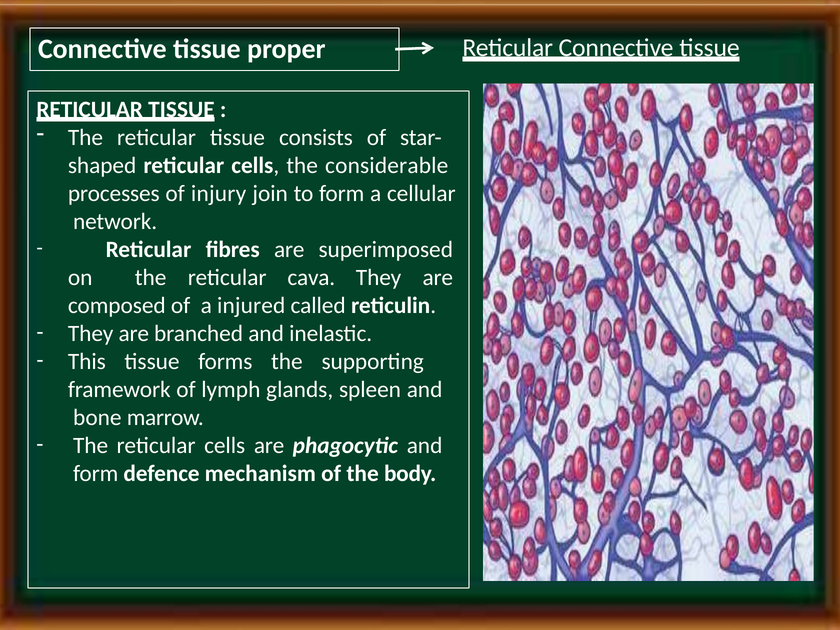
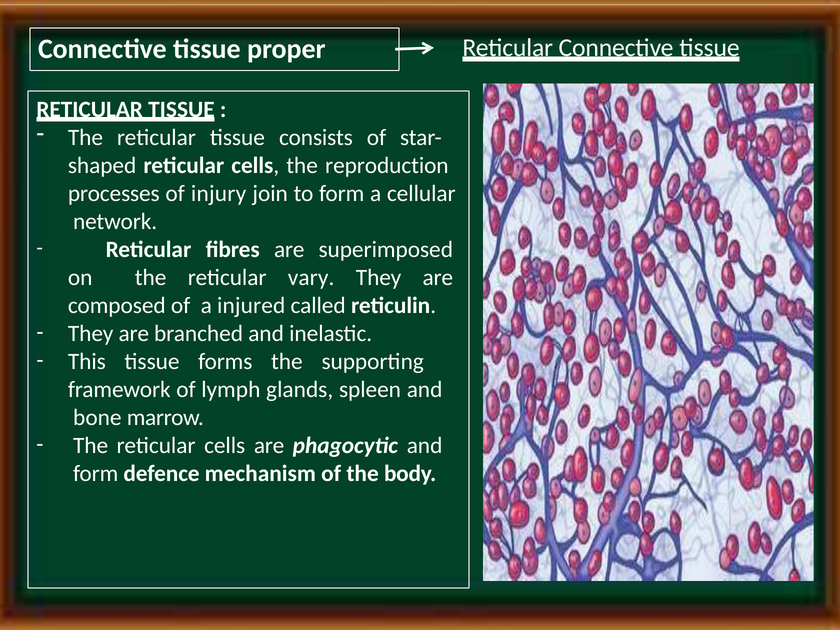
considerable: considerable -> reproduction
cava: cava -> vary
